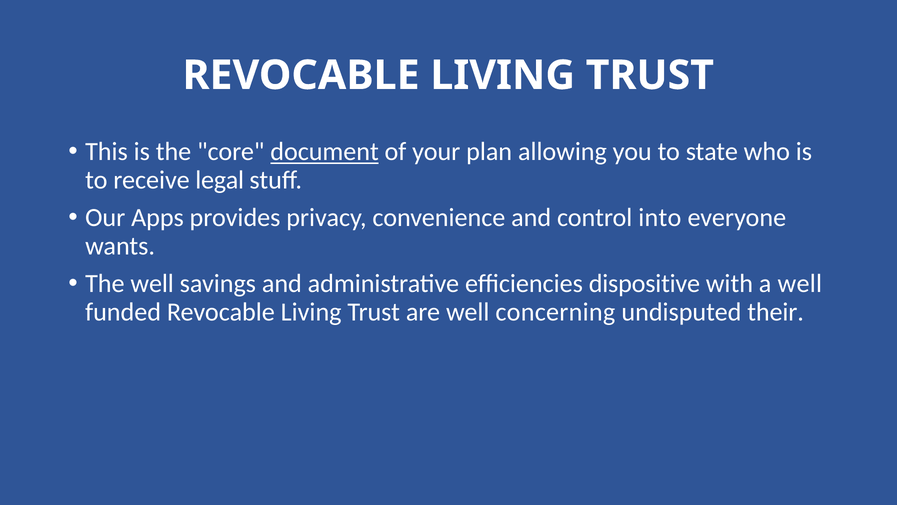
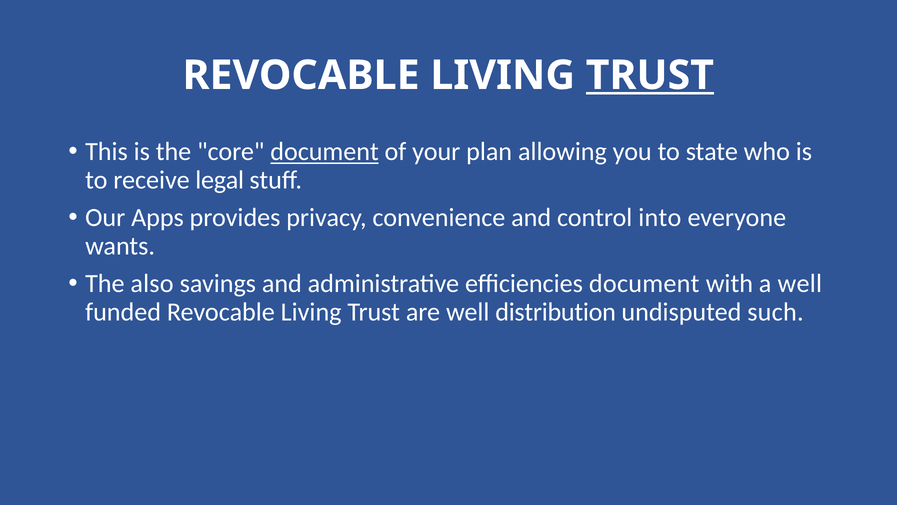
TRUST at (650, 75) underline: none -> present
The well: well -> also
efficiencies dispositive: dispositive -> document
concerning: concerning -> distribution
their: their -> such
